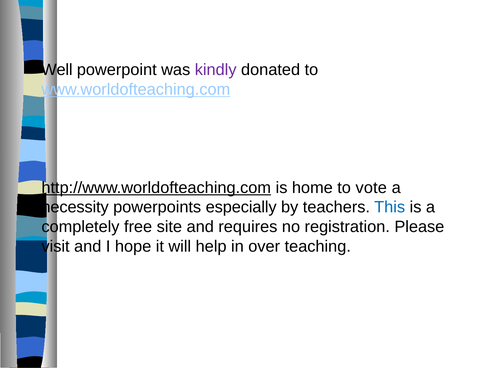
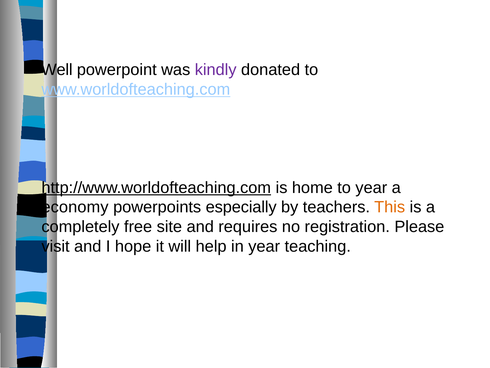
to vote: vote -> year
necessity: necessity -> economy
This colour: blue -> orange
in over: over -> year
